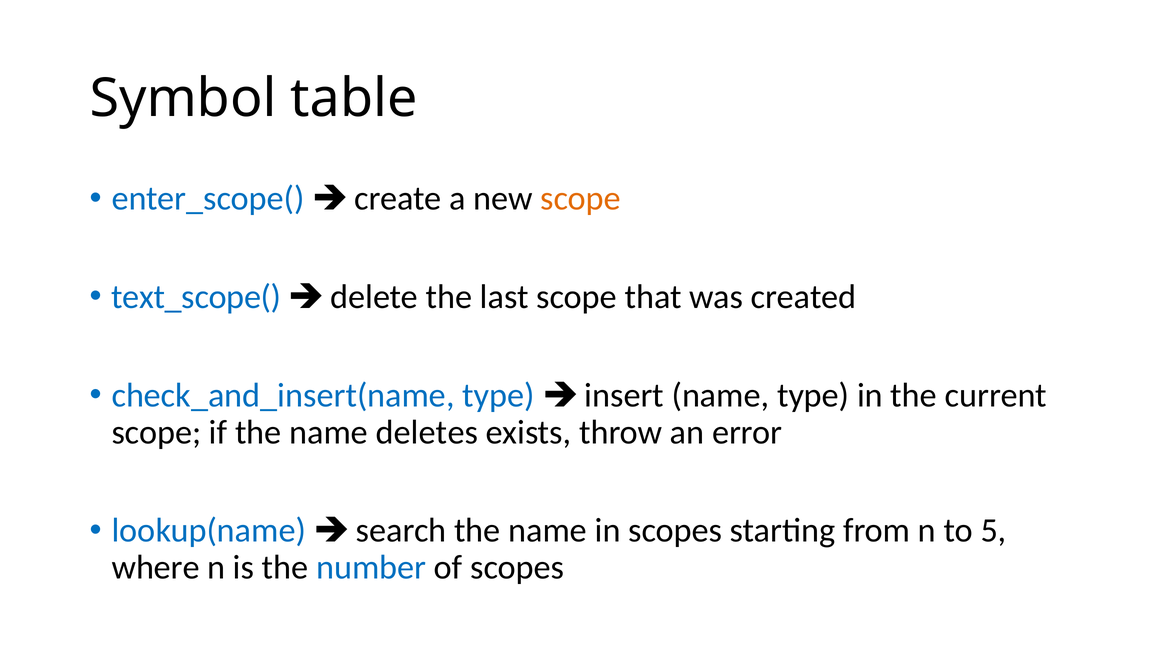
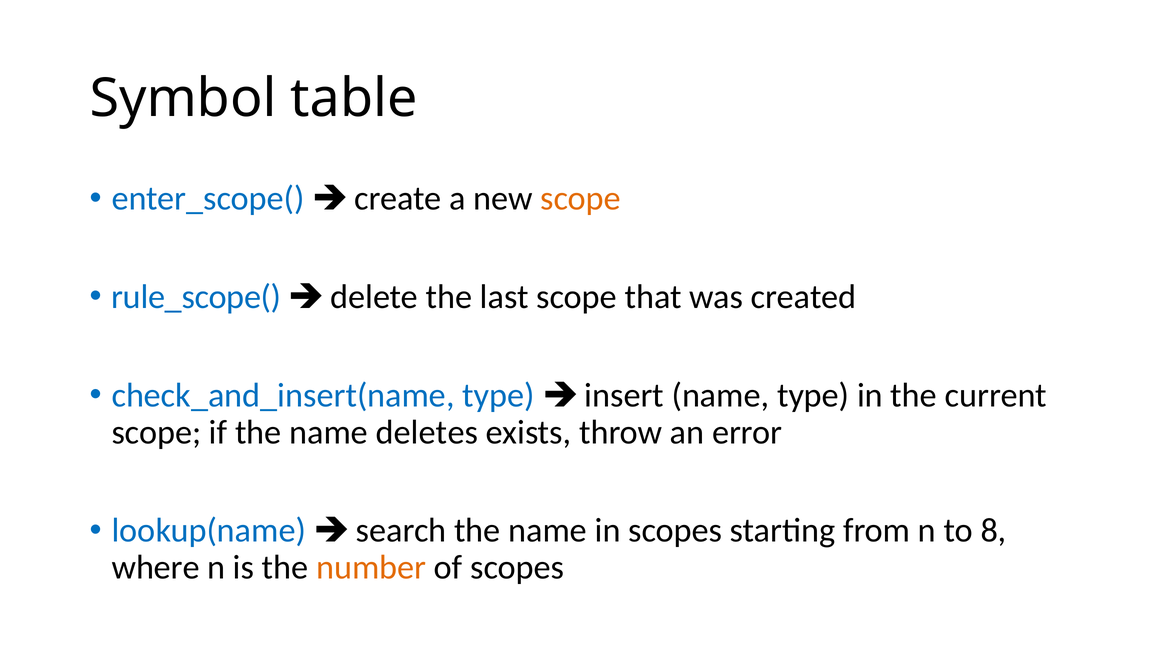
text_scope(: text_scope( -> rule_scope(
5: 5 -> 8
number colour: blue -> orange
